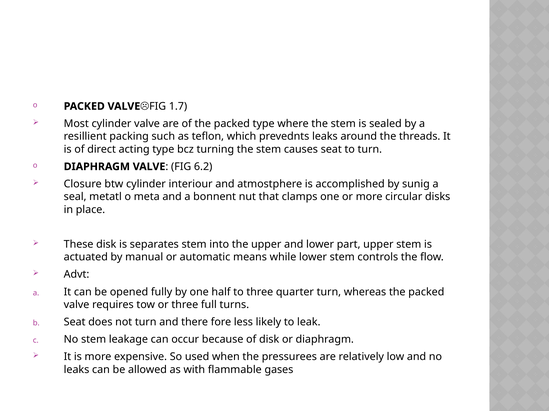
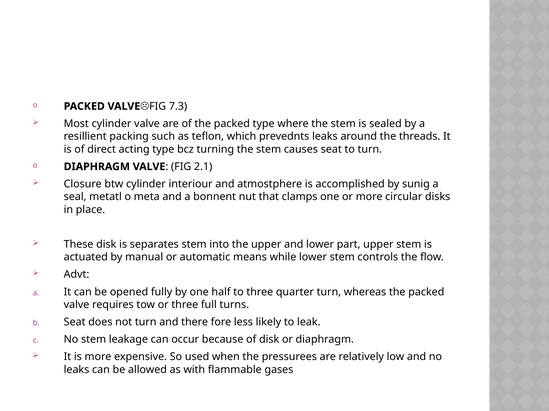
1.7: 1.7 -> 7.3
6.2: 6.2 -> 2.1
